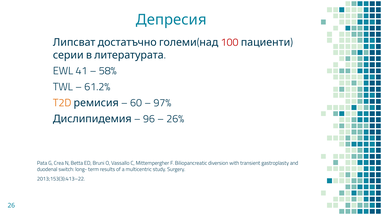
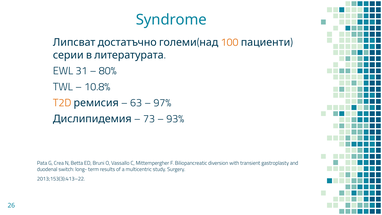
Депресия: Депресия -> Syndrome
100 colour: red -> orange
41: 41 -> 31
58%: 58% -> 80%
61.2%: 61.2% -> 10.8%
60: 60 -> 63
96: 96 -> 73
26%: 26% -> 93%
